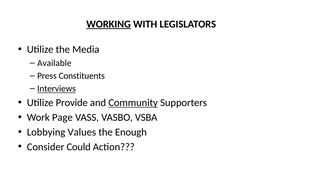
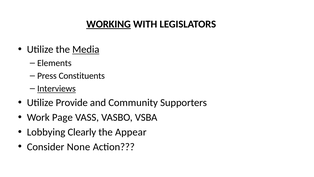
Media underline: none -> present
Available: Available -> Elements
Community underline: present -> none
Values: Values -> Clearly
Enough: Enough -> Appear
Could: Could -> None
